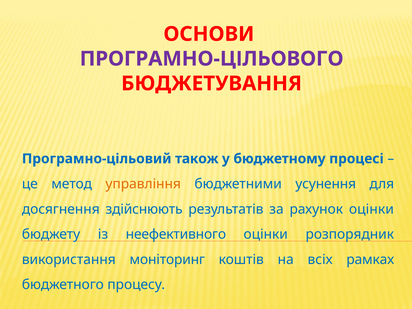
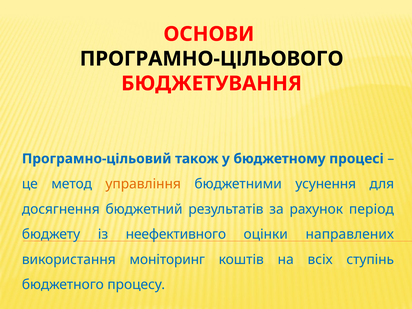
ПРОГРАМНО-ЦІЛЬОВОГО colour: purple -> black
здійснюють: здійснюють -> бюджетний
рахунок оцінки: оцінки -> період
розпорядник: розпорядник -> направлених
рамках: рамках -> ступінь
